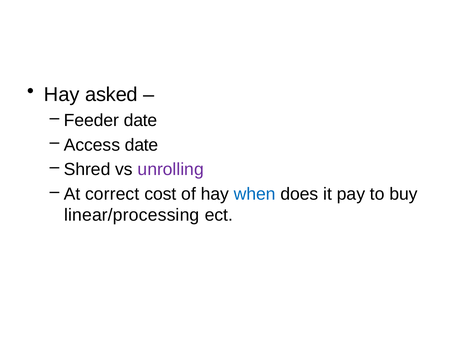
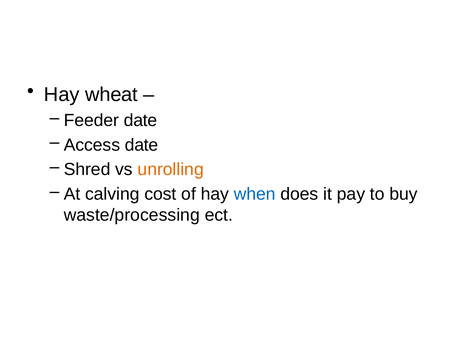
asked: asked -> wheat
unrolling colour: purple -> orange
correct: correct -> calving
linear/processing: linear/processing -> waste/processing
